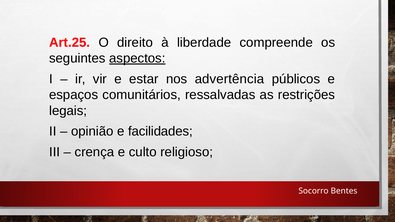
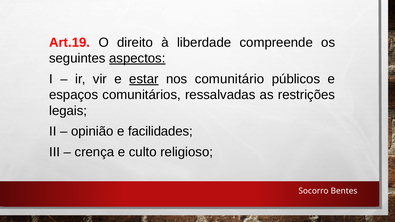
Art.25: Art.25 -> Art.19
estar underline: none -> present
advertência: advertência -> comunitário
